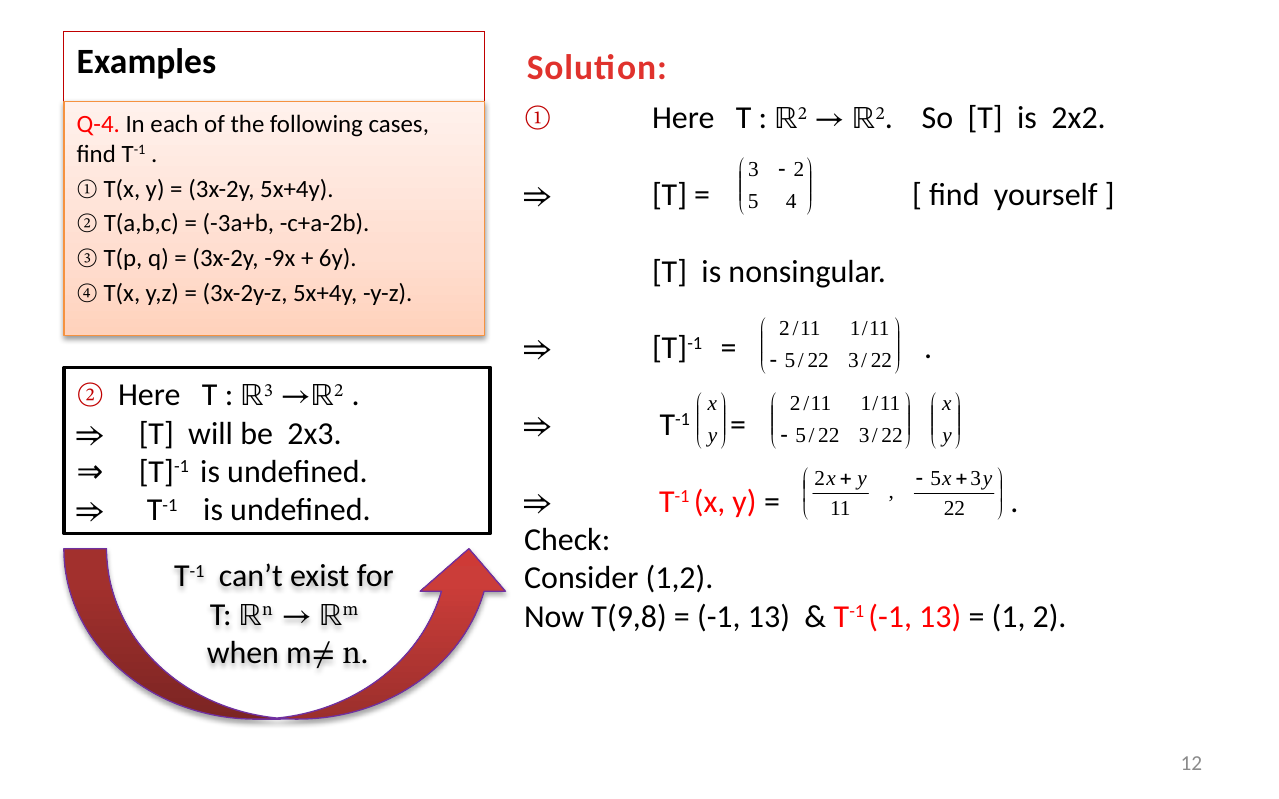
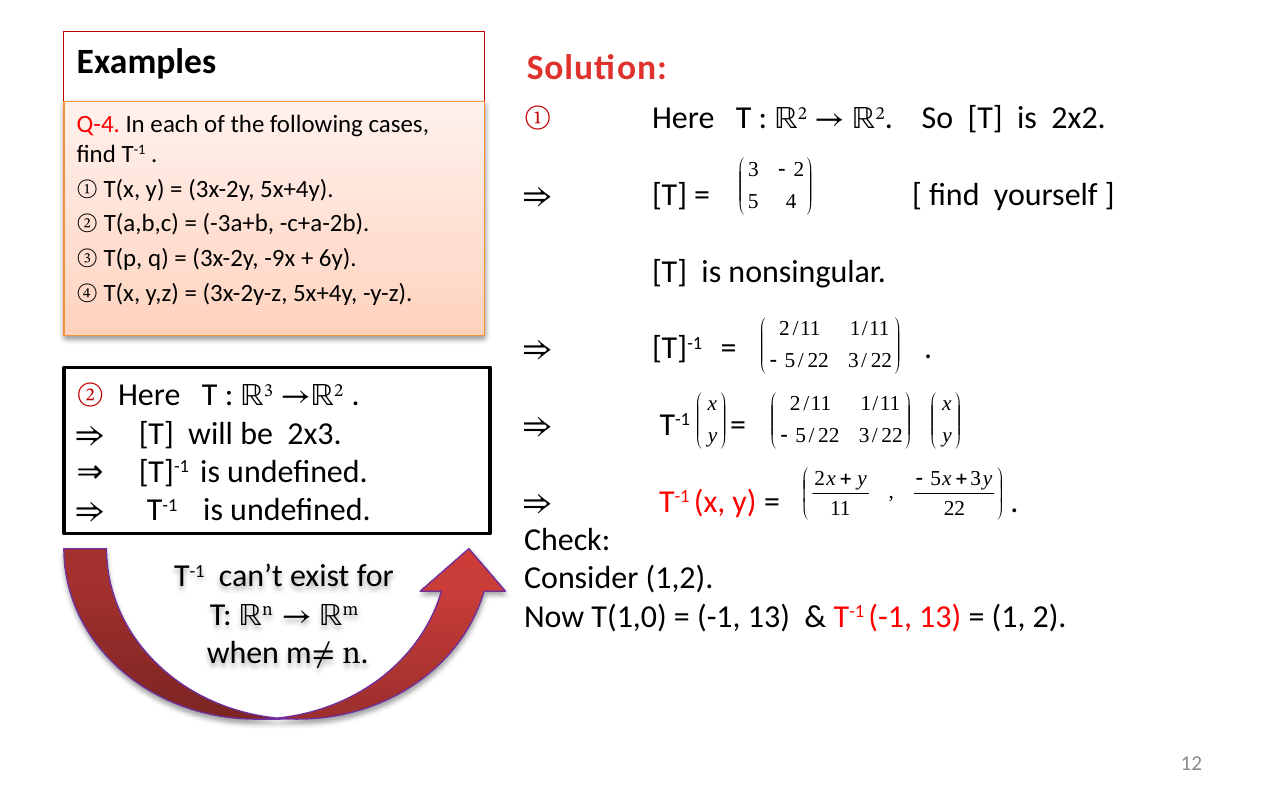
T(9,8: T(9,8 -> T(1,0
